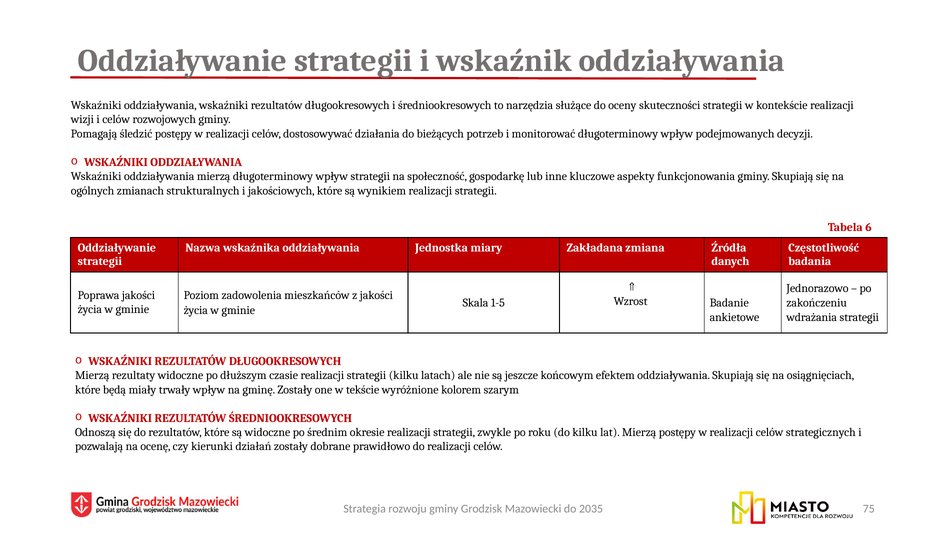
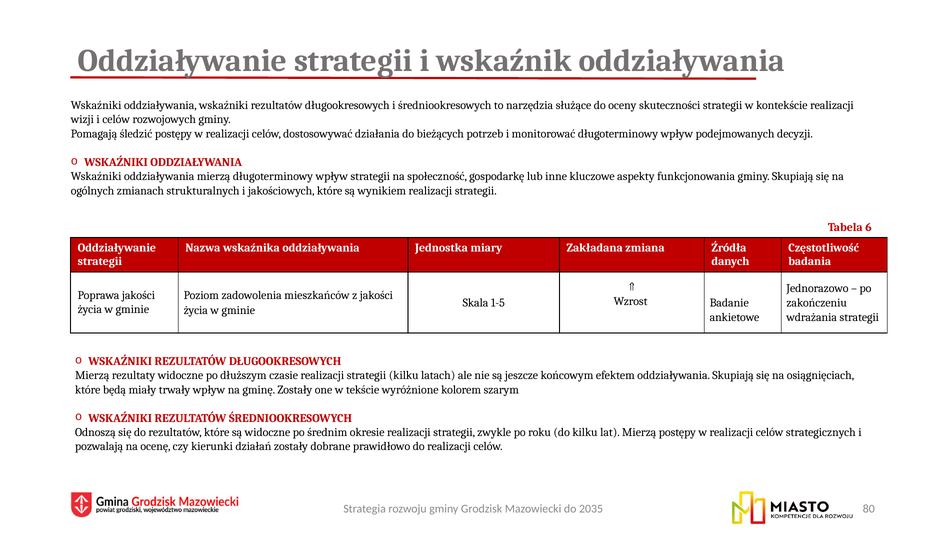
75: 75 -> 80
